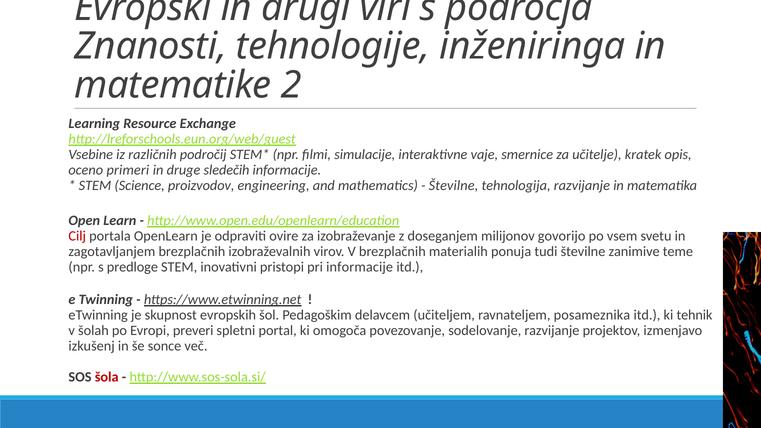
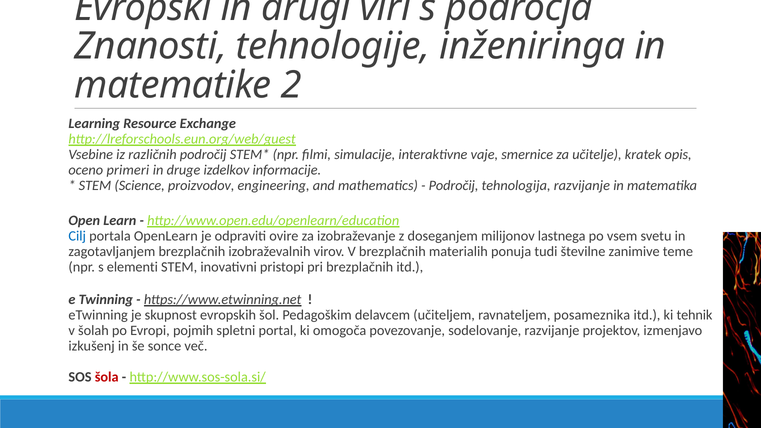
sledečih: sledečih -> izdelkov
Številne at (453, 185): Številne -> Področij
Cilj colour: red -> blue
govorijo: govorijo -> lastnega
predloge: predloge -> elementi
pri informacije: informacije -> brezplačnih
preveri: preveri -> pojmih
